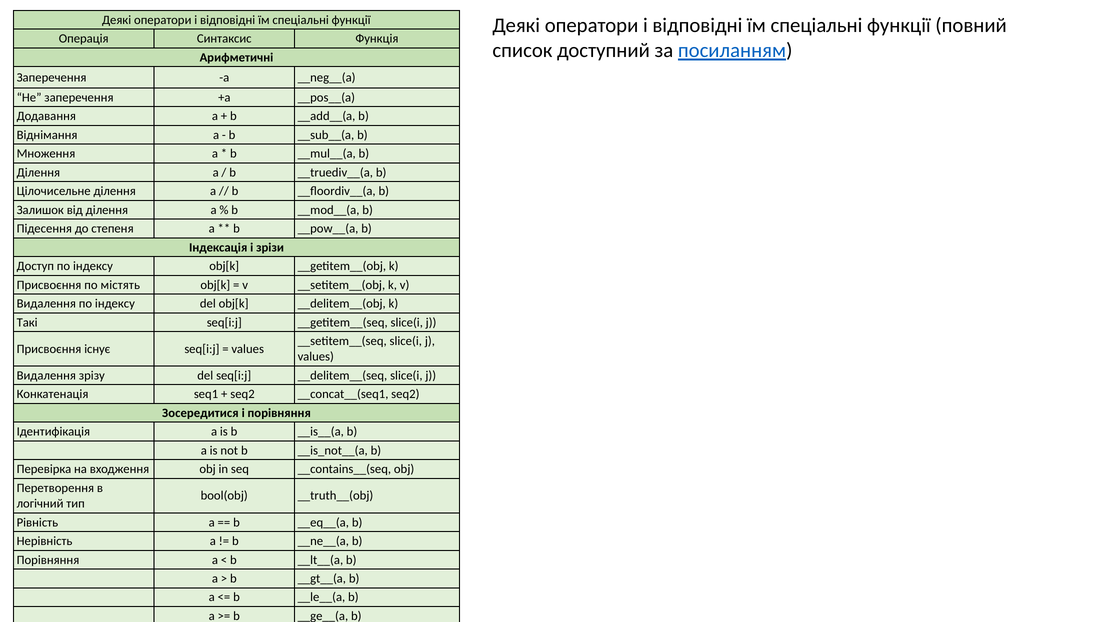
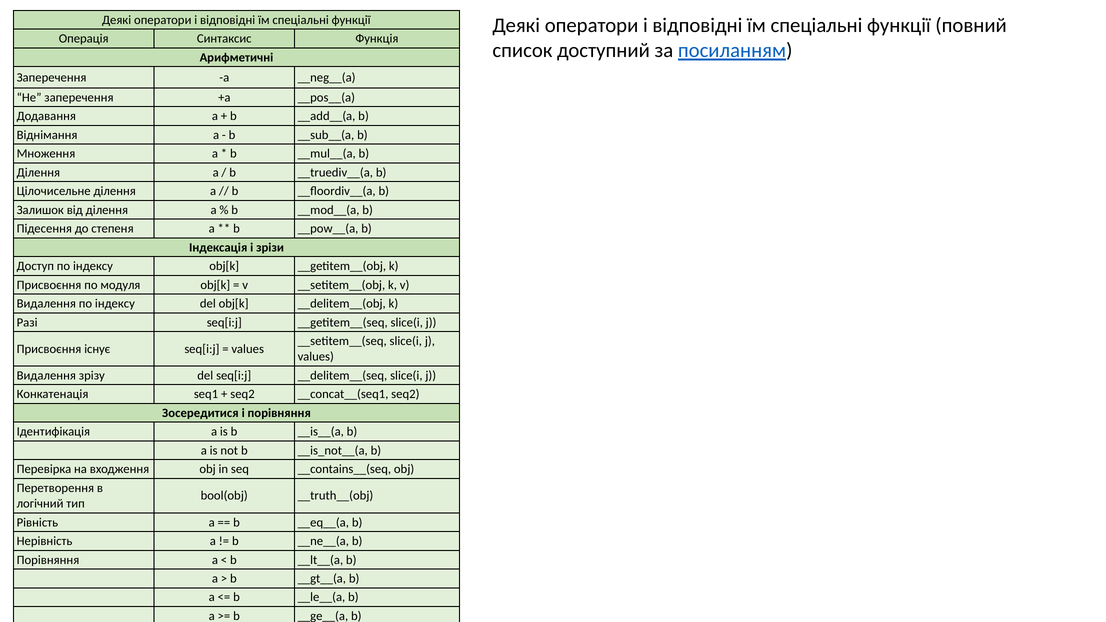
містять: містять -> модуля
Такі: Такі -> Разі
